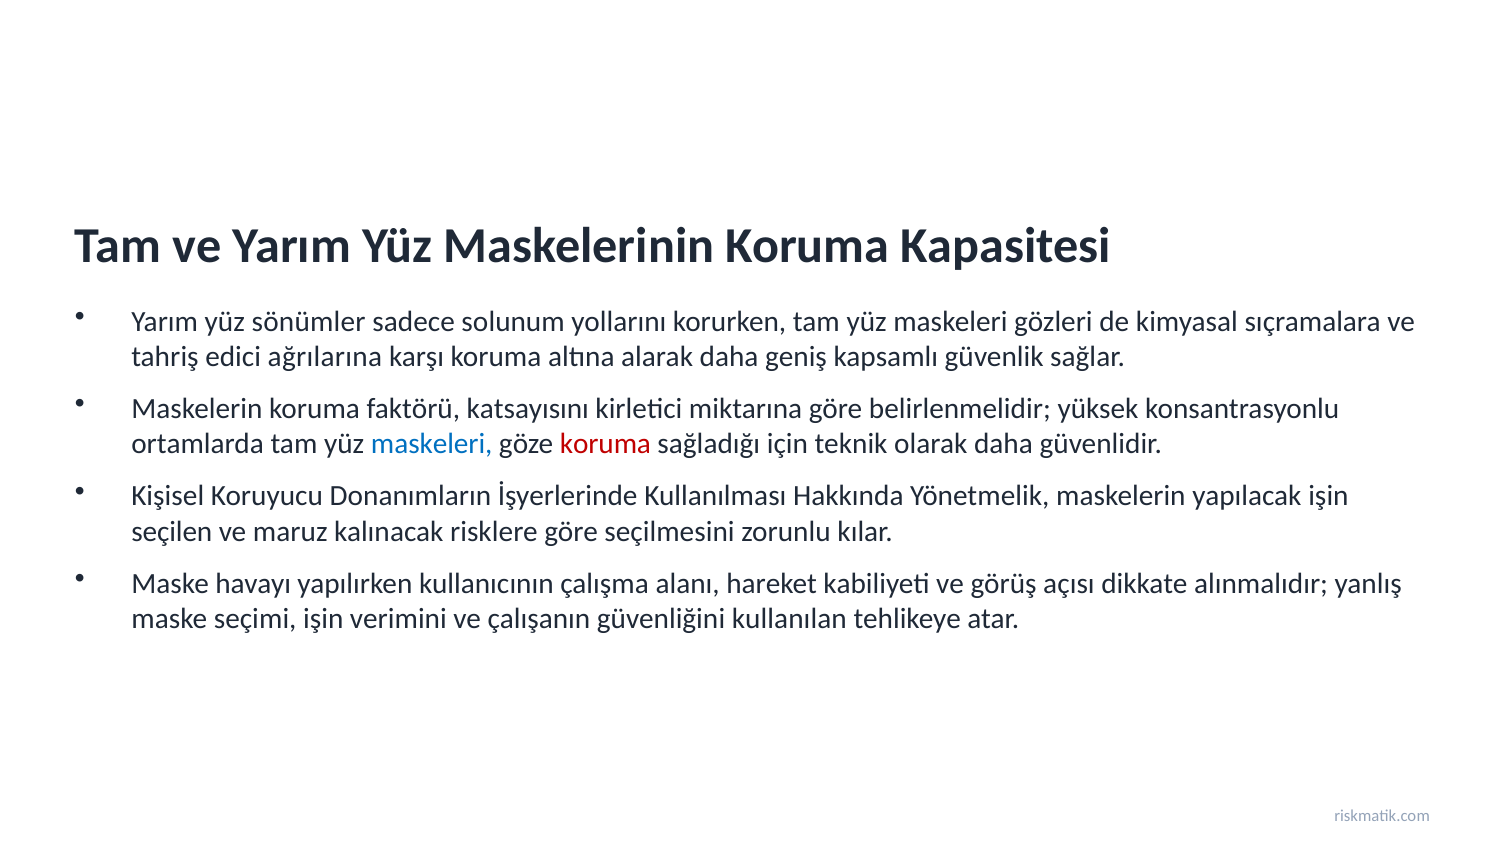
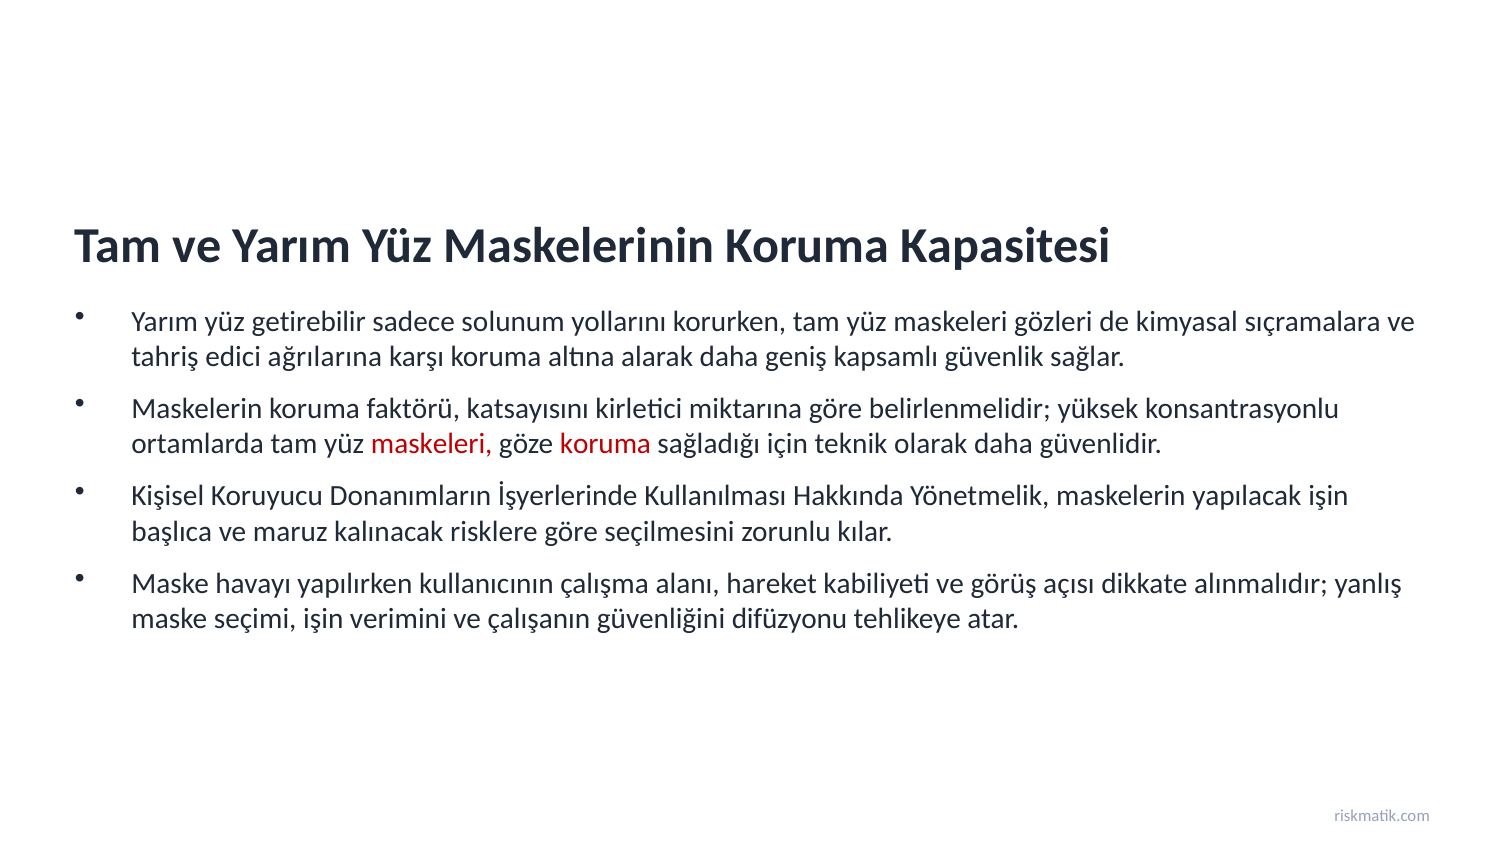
sönümler: sönümler -> getirebilir
maskeleri at (432, 444) colour: blue -> red
seçilen: seçilen -> başlıca
kullanılan: kullanılan -> difüzyonu
